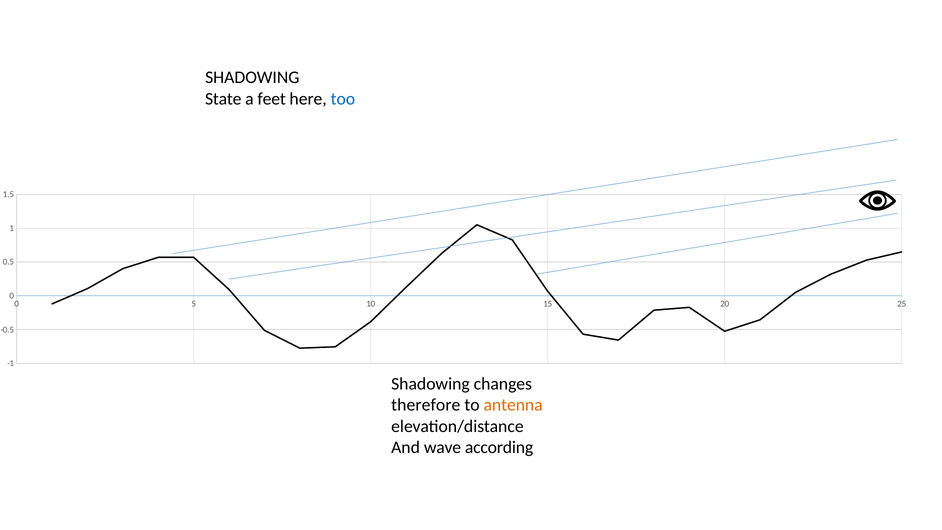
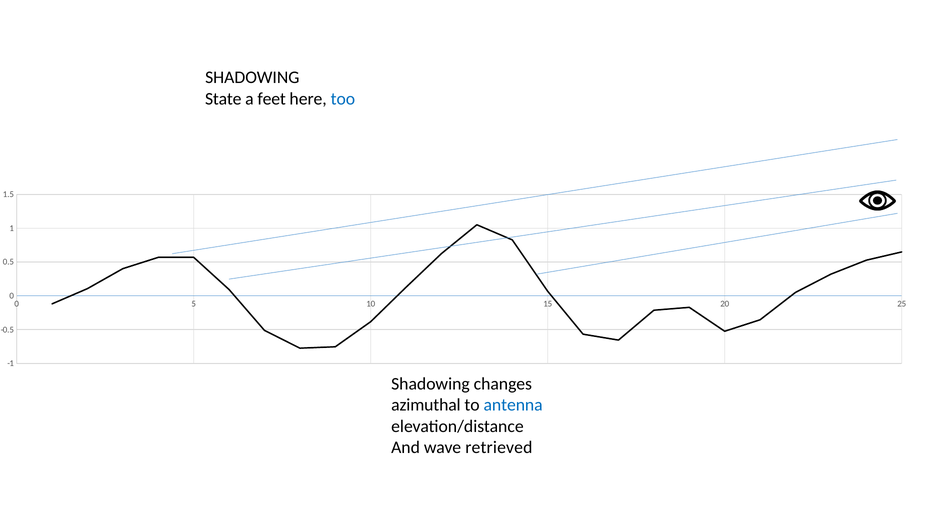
therefore: therefore -> azimuthal
antenna colour: orange -> blue
according: according -> retrieved
